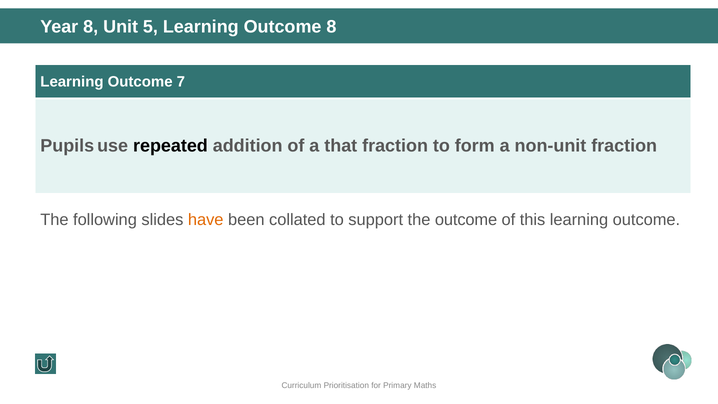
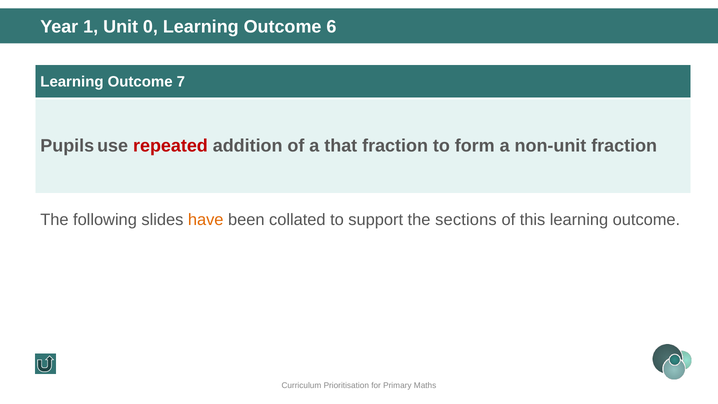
Year 8: 8 -> 1
5: 5 -> 0
Outcome 8: 8 -> 6
repeated colour: black -> red
the outcome: outcome -> sections
